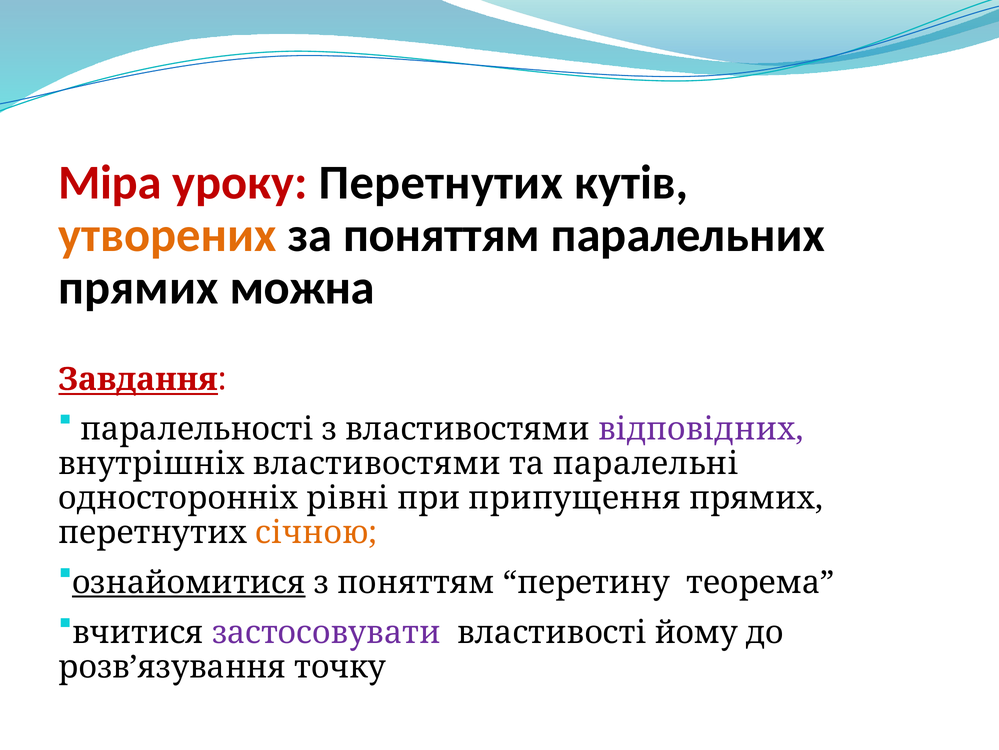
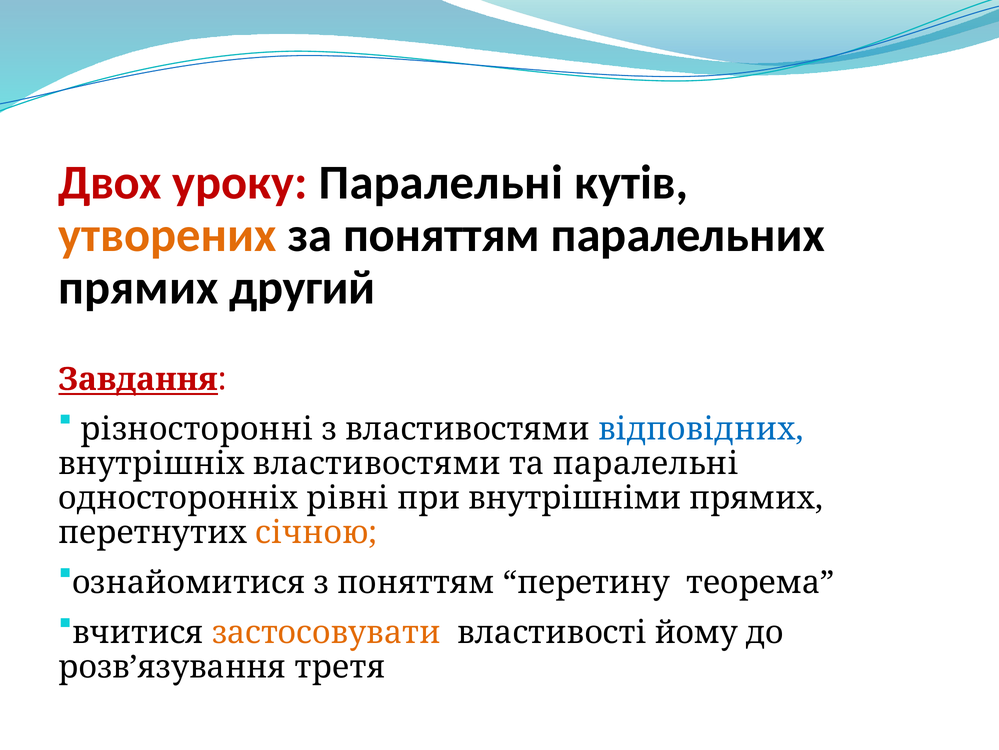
Міра: Міра -> Двох
уроку Перетнутих: Перетнутих -> Паралельні
можна: можна -> другий
паралельності: паралельності -> різносторонні
відповідних colour: purple -> blue
припущення: припущення -> внутрішніми
ознайомитися underline: present -> none
застосовувати colour: purple -> orange
точку: точку -> третя
